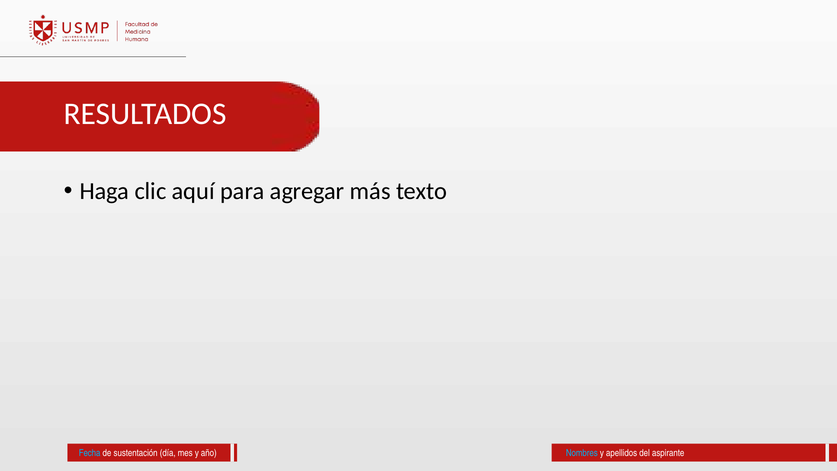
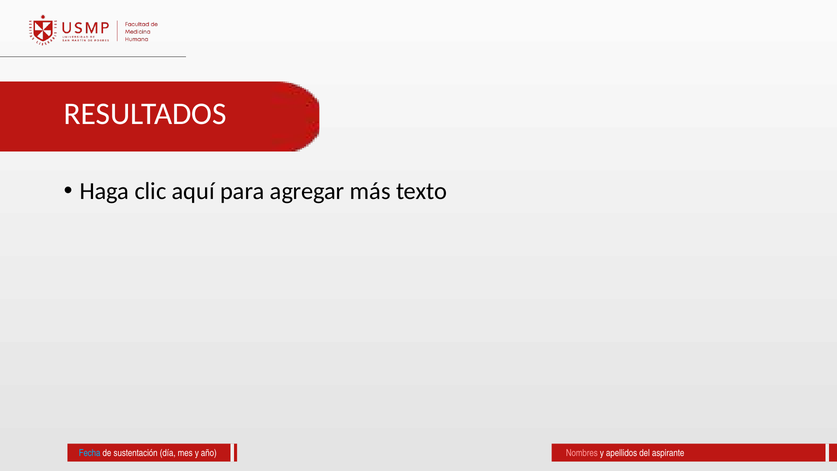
Nombres colour: light blue -> pink
